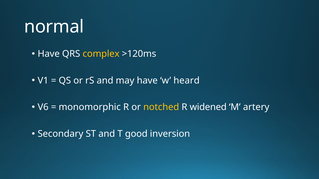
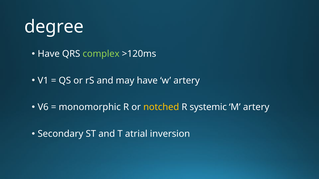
normal: normal -> degree
complex colour: yellow -> light green
w heard: heard -> artery
widened: widened -> systemic
good: good -> atrial
